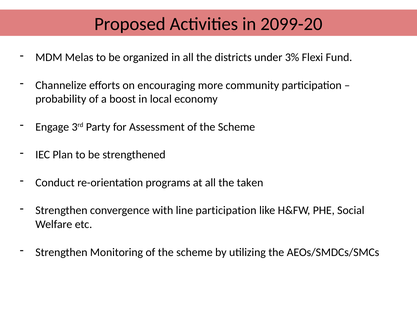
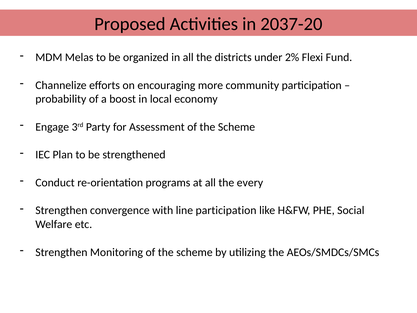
2099-20: 2099-20 -> 2037-20
3%: 3% -> 2%
taken: taken -> every
